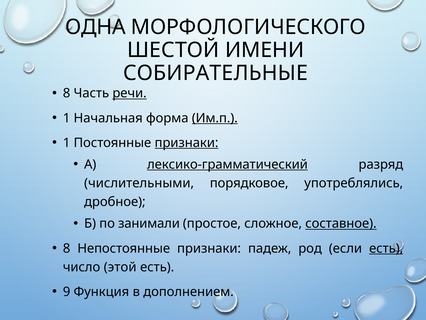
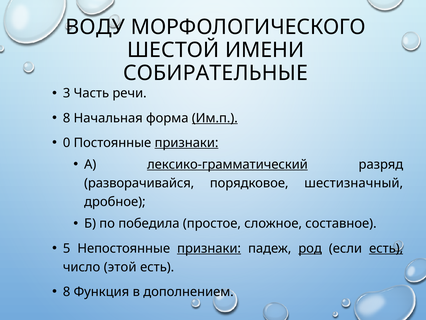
ОДНА: ОДНА -> ВОДУ
8 at (67, 93): 8 -> 3
речи underline: present -> none
1 at (67, 118): 1 -> 8
1 at (67, 143): 1 -> 0
числительными: числительными -> разворачивайся
употреблялись: употреблялись -> шестизначный
занимали: занимали -> победила
составное underline: present -> none
8 at (67, 248): 8 -> 5
признаки at (209, 248) underline: none -> present
род underline: none -> present
9 at (67, 291): 9 -> 8
